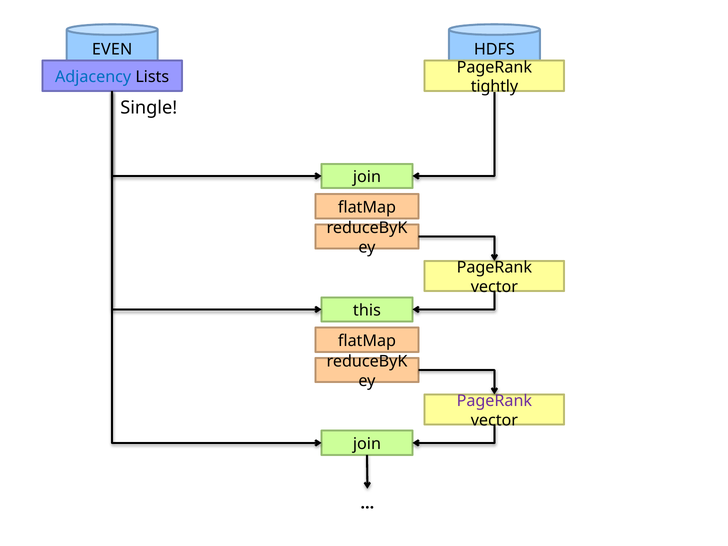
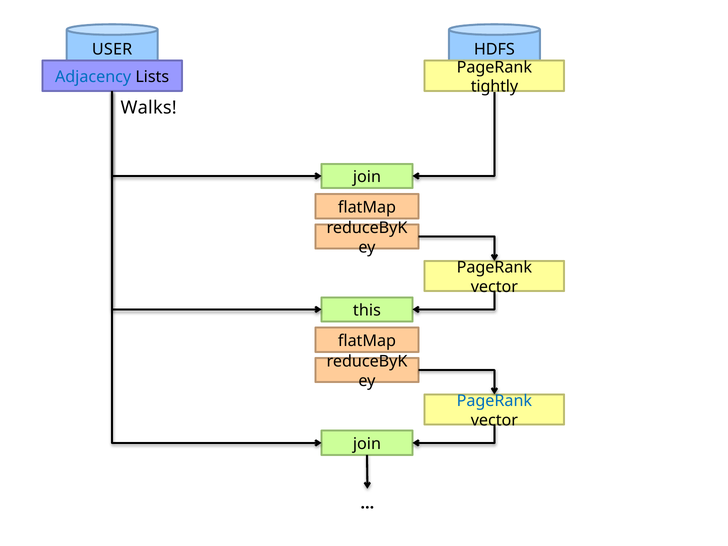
EVEN: EVEN -> USER
Single: Single -> Walks
PageRank at (494, 401) colour: purple -> blue
